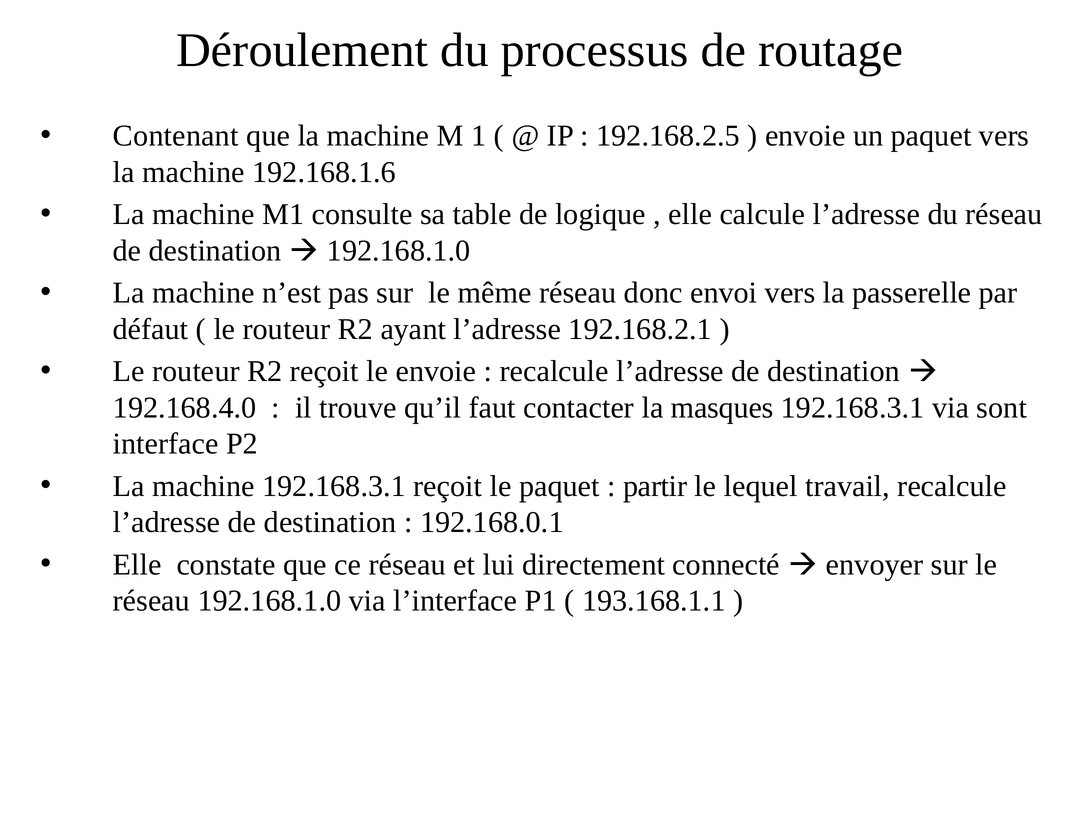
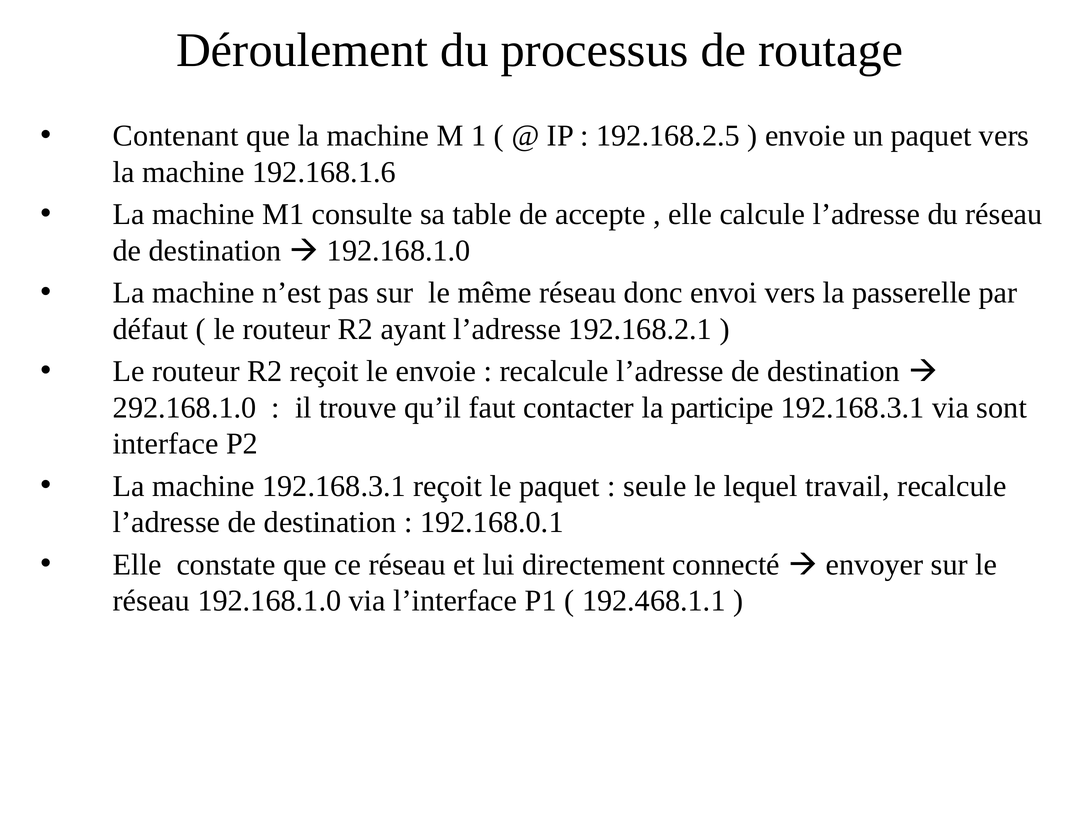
logique: logique -> accepte
192.168.4.0: 192.168.4.0 -> 292.168.1.0
masques: masques -> participe
partir: partir -> seule
193.168.1.1: 193.168.1.1 -> 192.468.1.1
